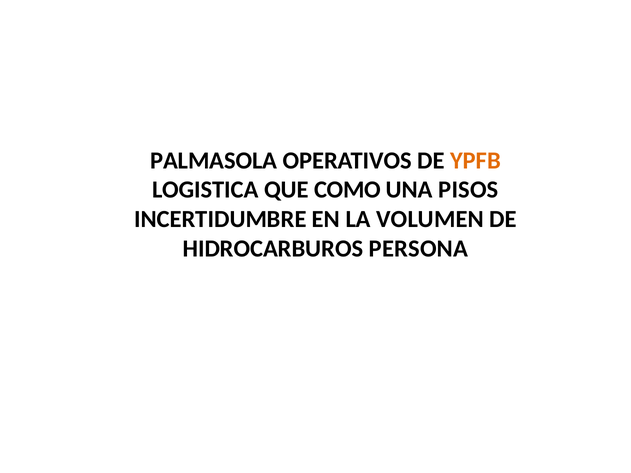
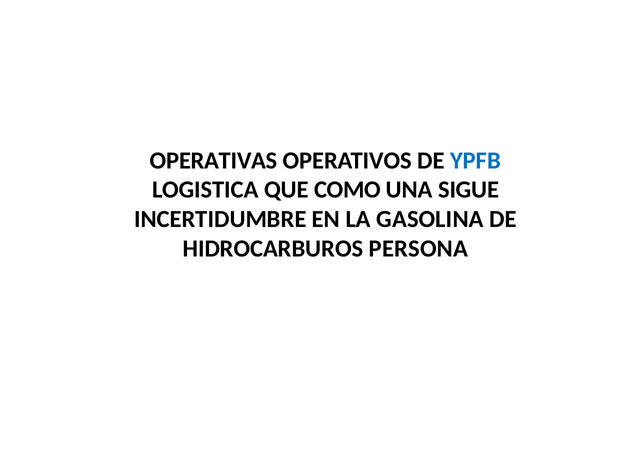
PALMASOLA: PALMASOLA -> OPERATIVAS
YPFB colour: orange -> blue
PISOS: PISOS -> SIGUE
VOLUMEN: VOLUMEN -> GASOLINA
